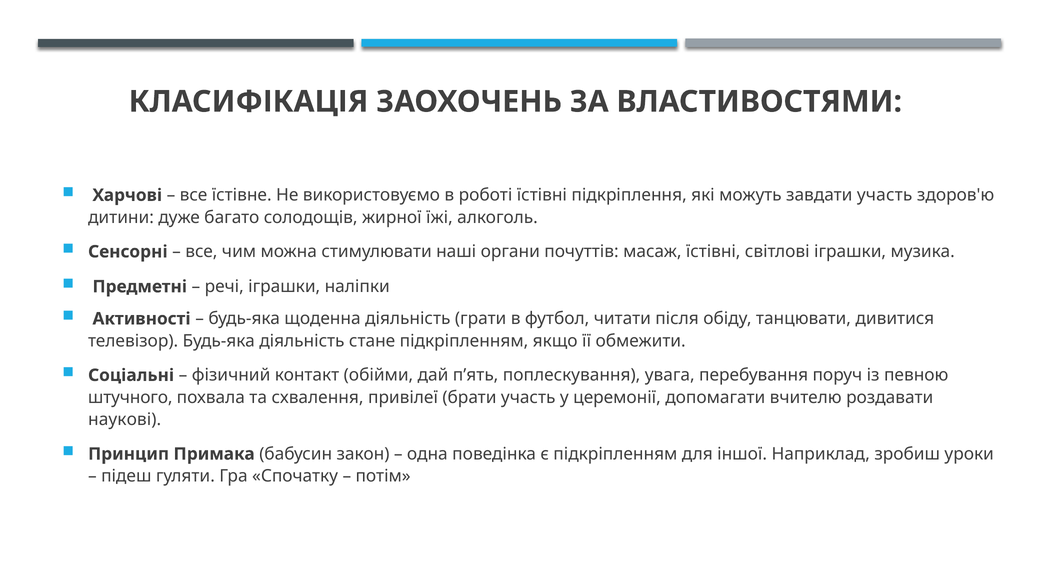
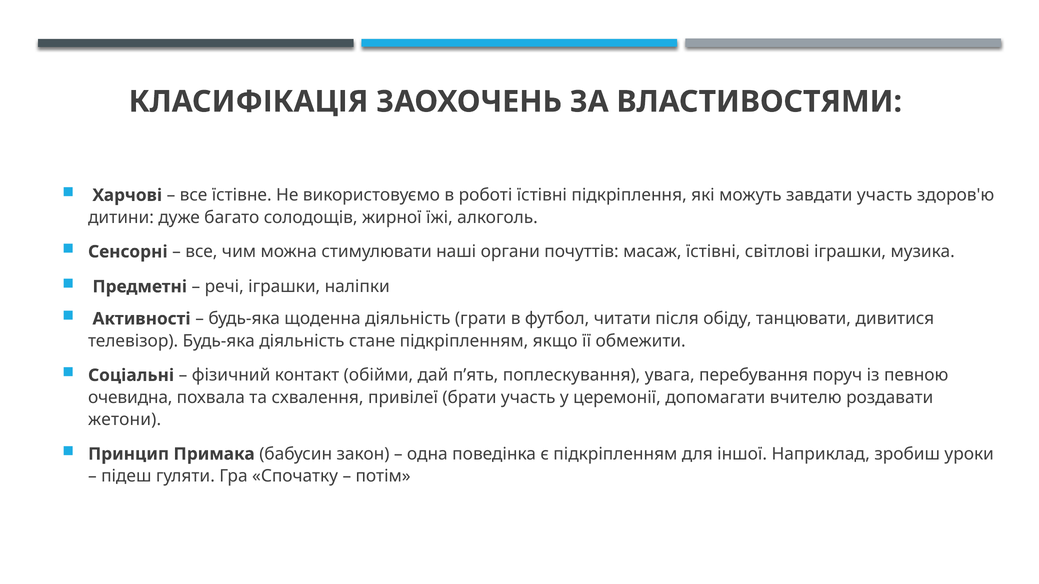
штучного: штучного -> очевидна
наукові: наукові -> жетони
